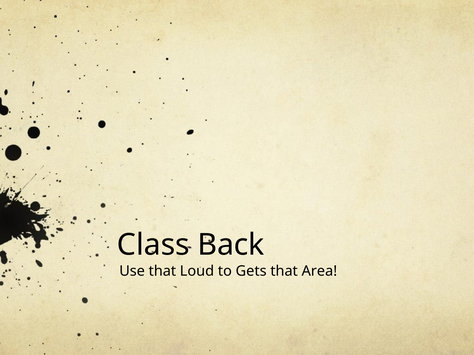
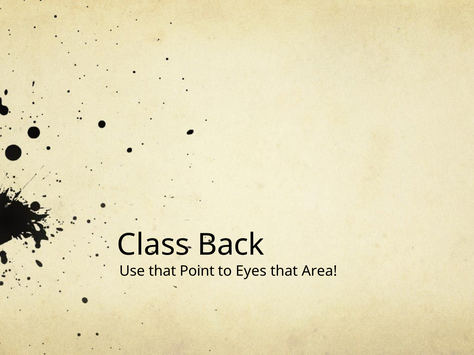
Loud: Loud -> Point
Gets: Gets -> Eyes
